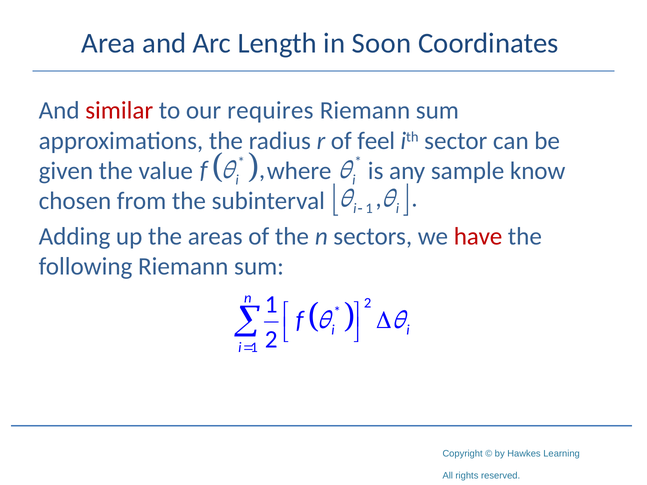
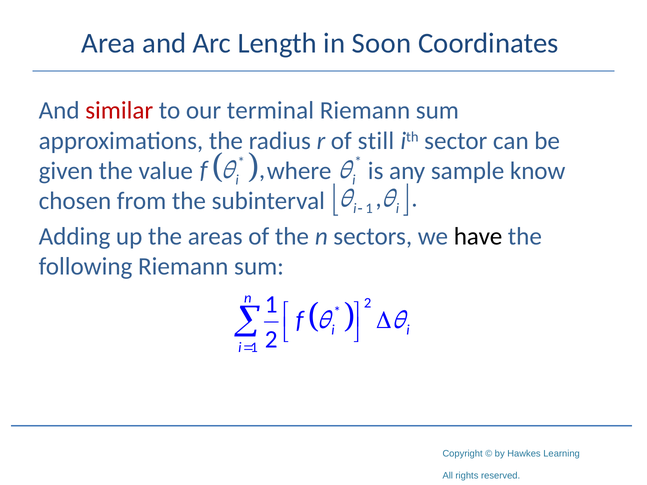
requires: requires -> terminal
feel: feel -> still
have colour: red -> black
